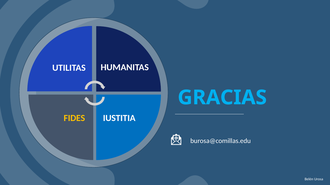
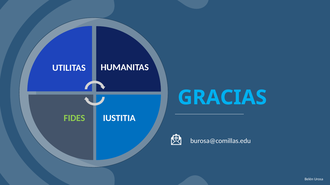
FIDES colour: yellow -> light green
